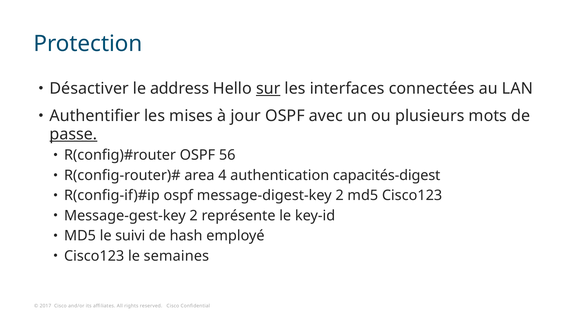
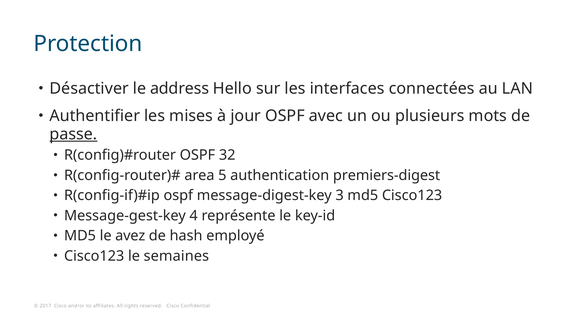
sur underline: present -> none
56: 56 -> 32
4: 4 -> 5
capacités-digest: capacités-digest -> premiers-digest
message-digest-key 2: 2 -> 3
Message-gest-key 2: 2 -> 4
suivi: suivi -> avez
